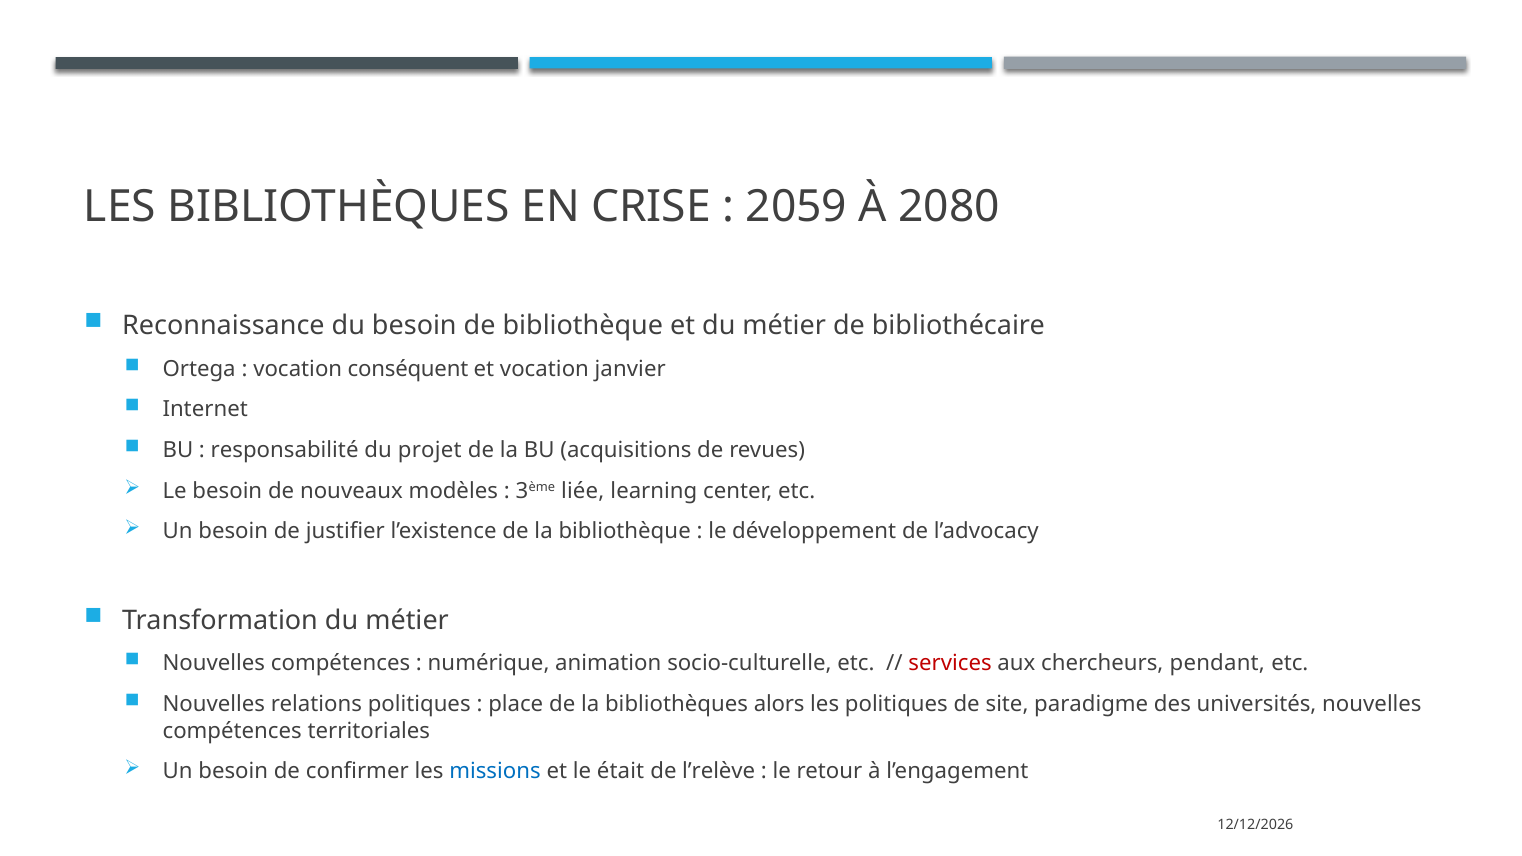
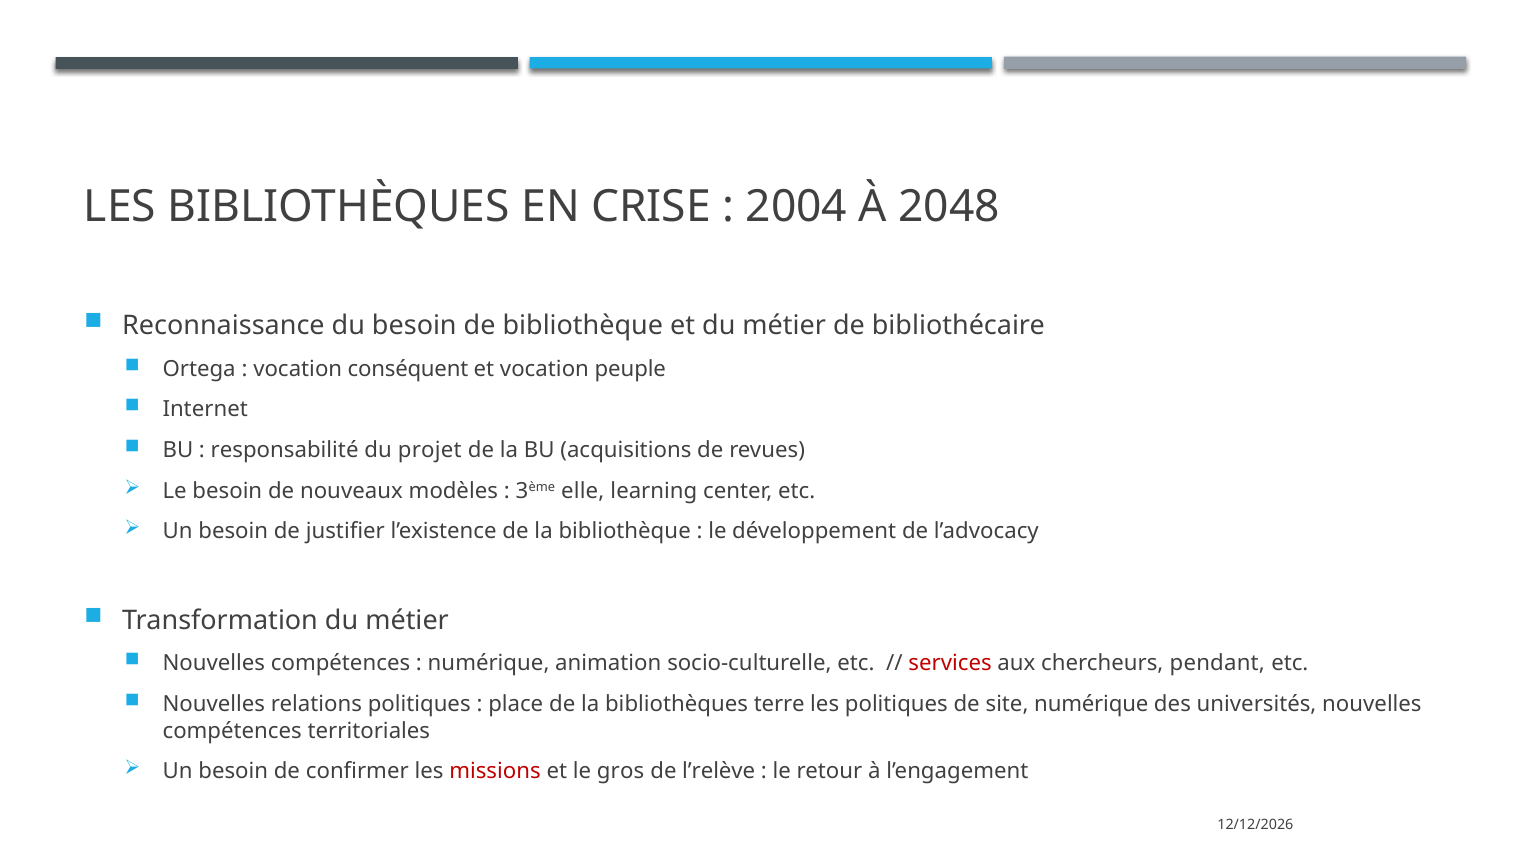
2059: 2059 -> 2004
2080: 2080 -> 2048
janvier: janvier -> peuple
liée: liée -> elle
alors: alors -> terre
site paradigme: paradigme -> numérique
missions colour: blue -> red
était: était -> gros
